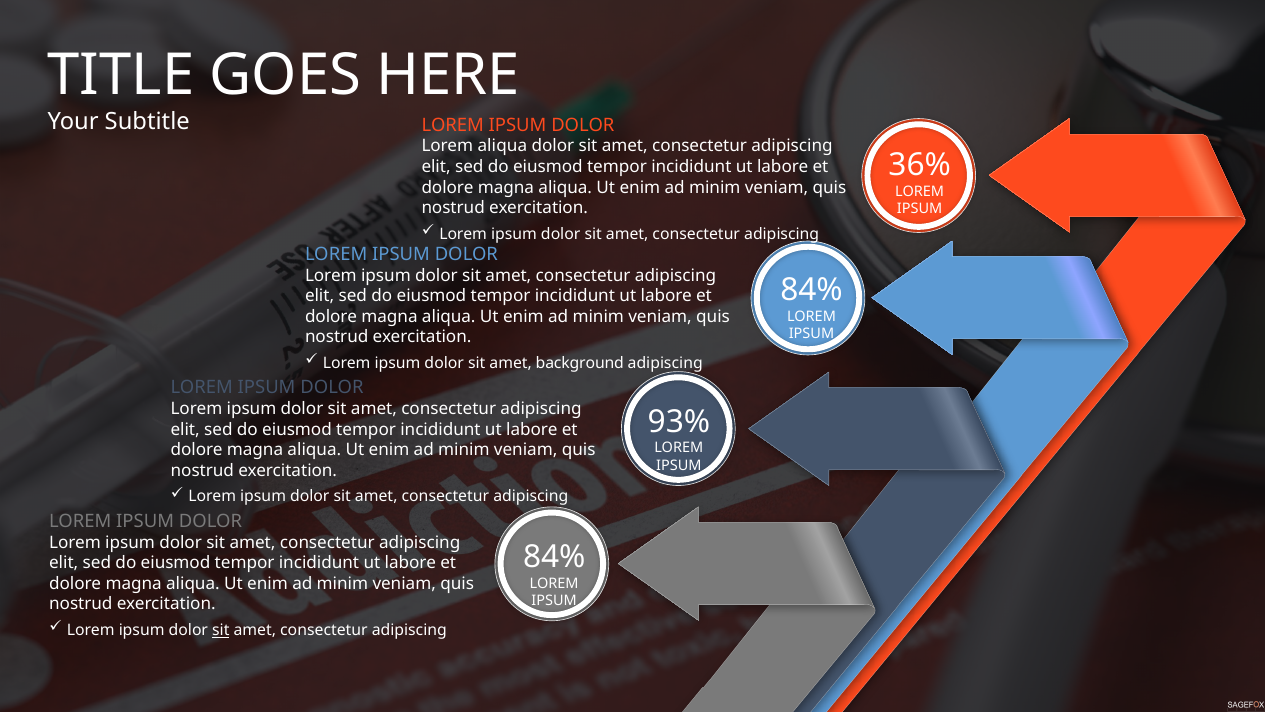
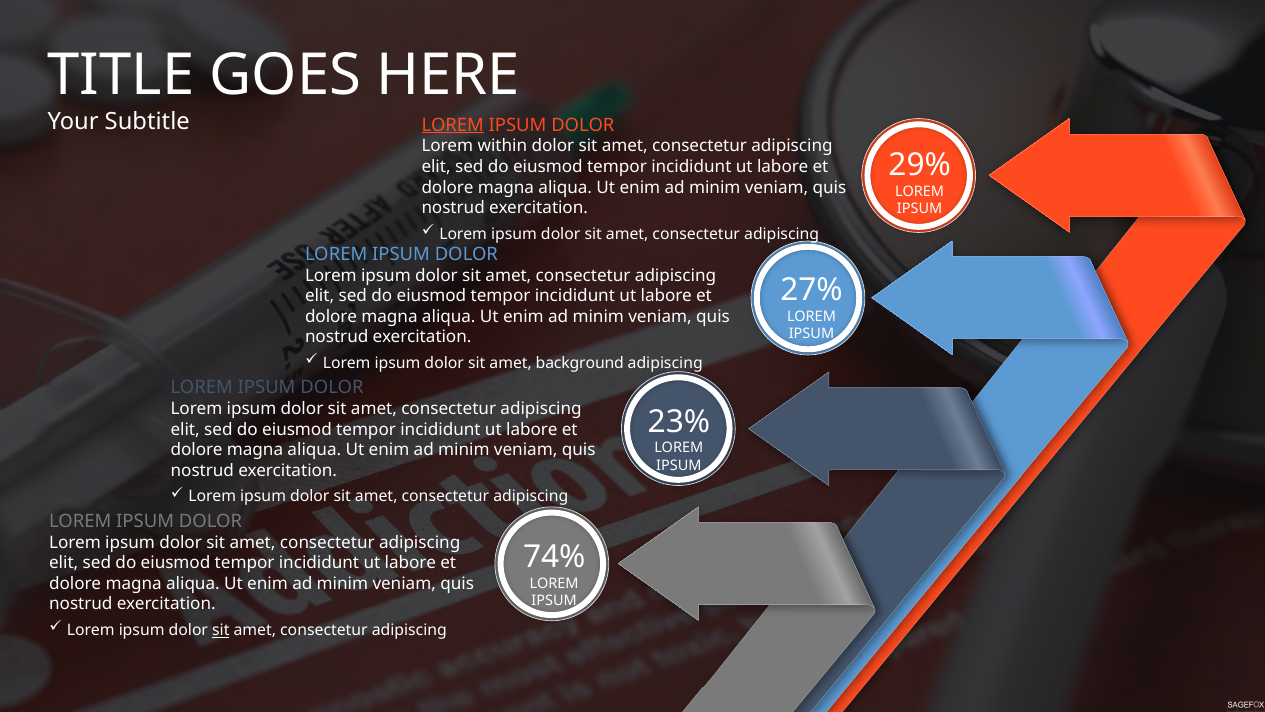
LOREM at (453, 125) underline: none -> present
Lorem aliqua: aliqua -> within
36%: 36% -> 29%
84% at (812, 290): 84% -> 27%
93%: 93% -> 23%
84% at (554, 557): 84% -> 74%
